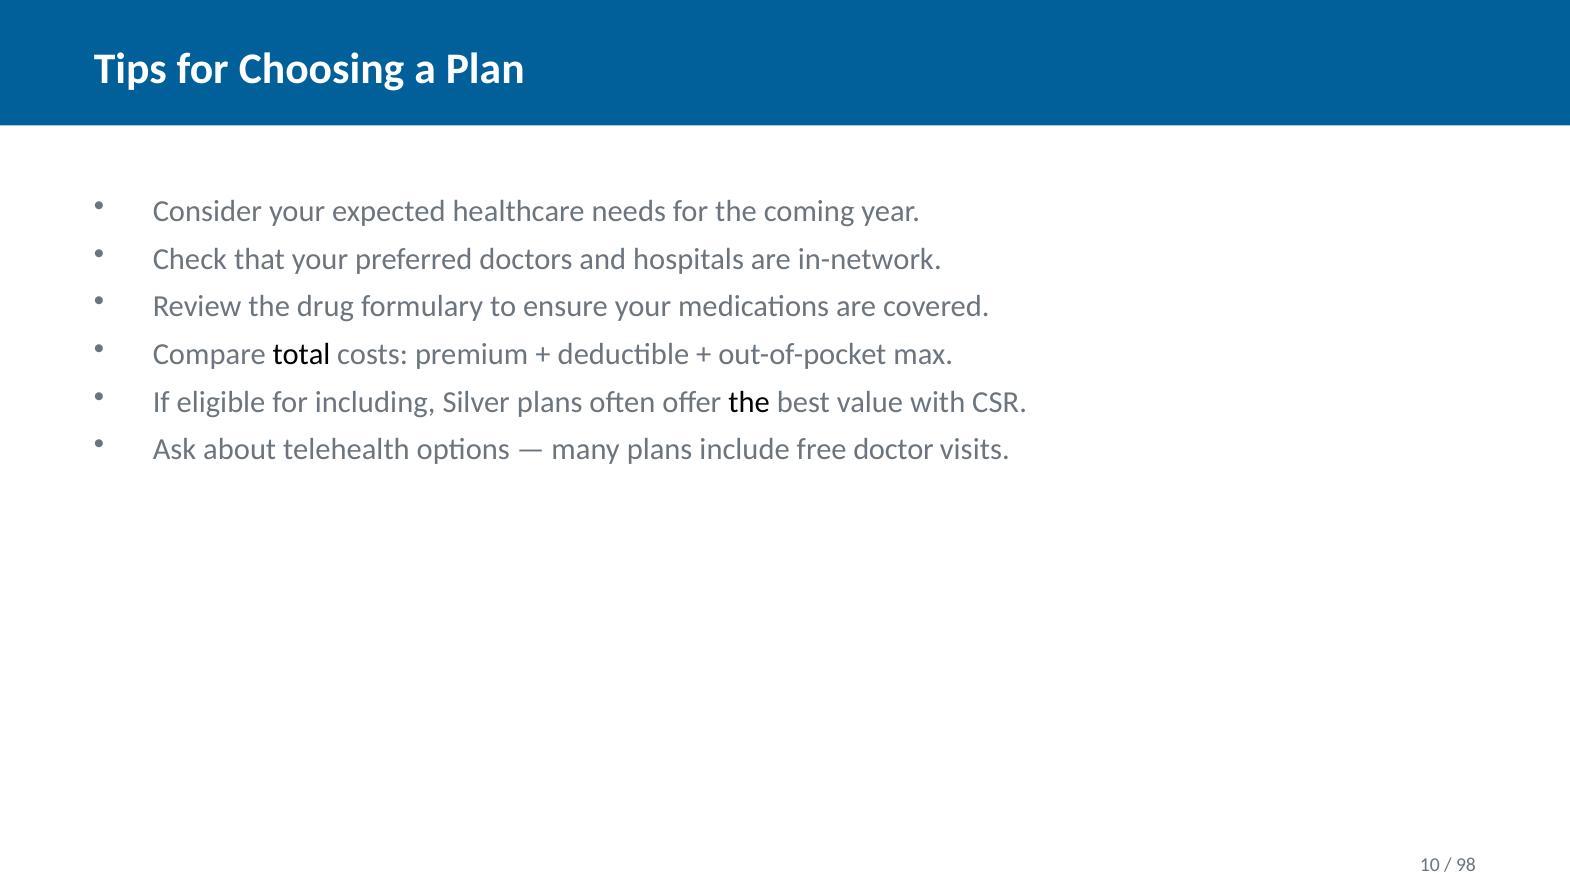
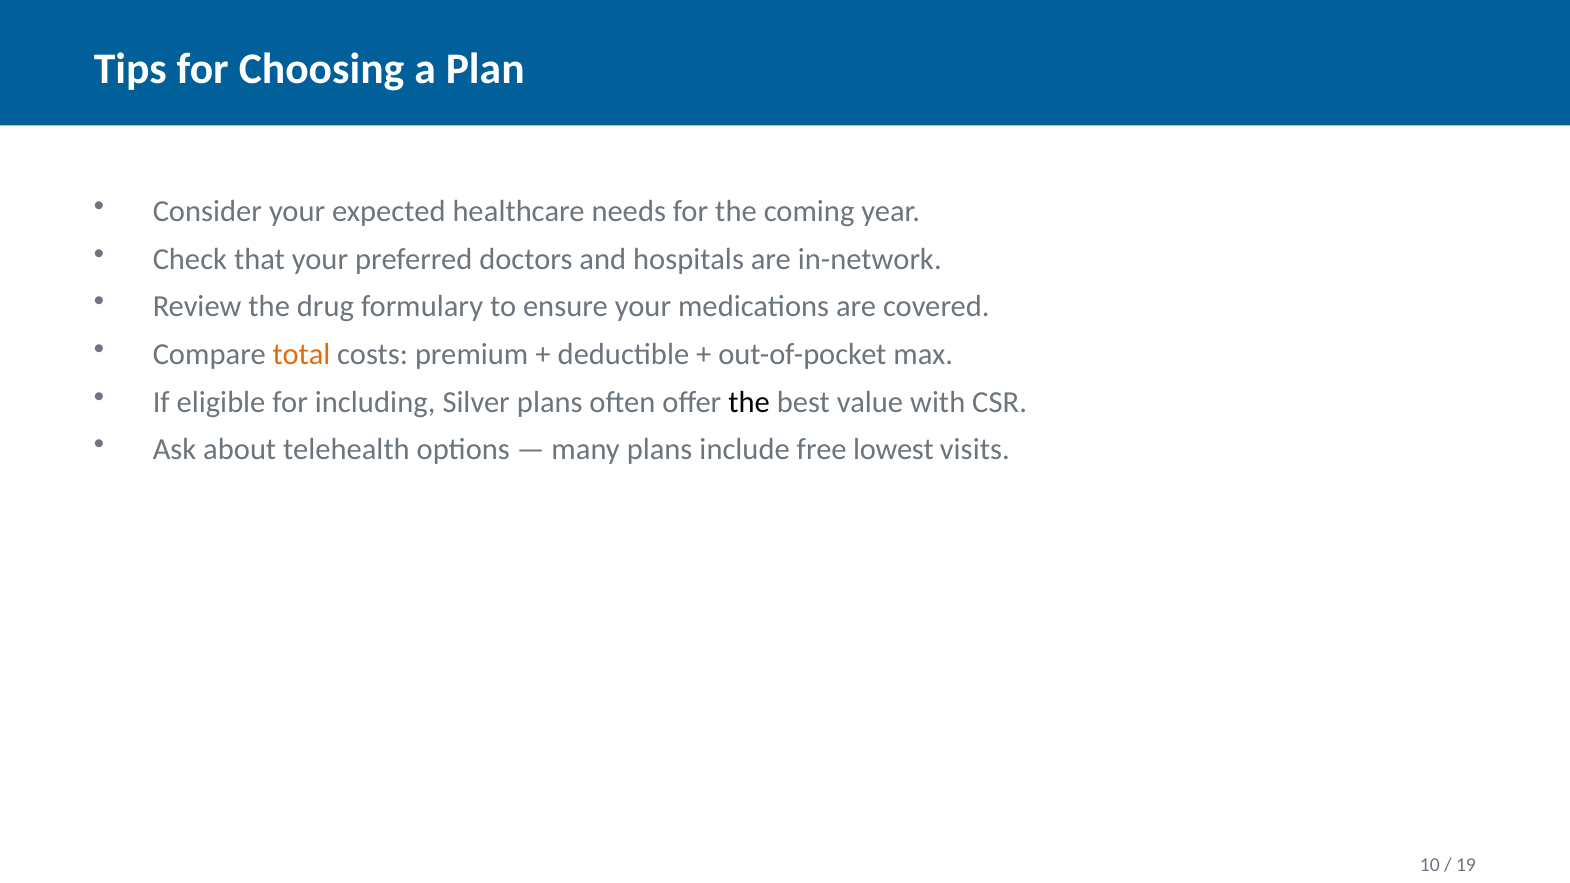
total colour: black -> orange
doctor: doctor -> lowest
98: 98 -> 19
